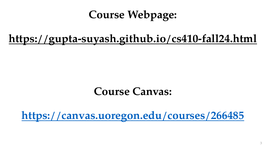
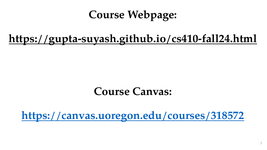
https://canvas.uoregon.edu/courses/266485: https://canvas.uoregon.edu/courses/266485 -> https://canvas.uoregon.edu/courses/318572
